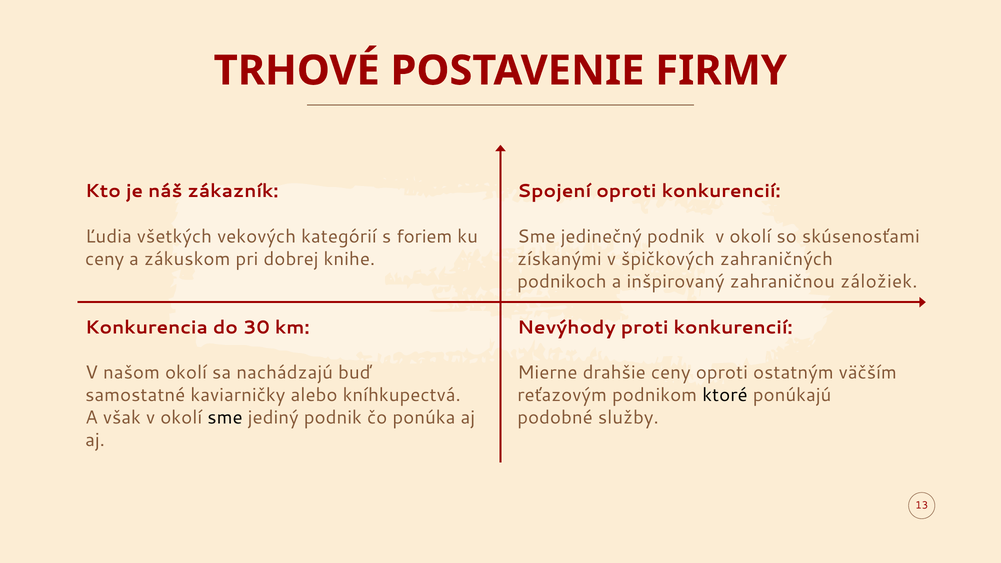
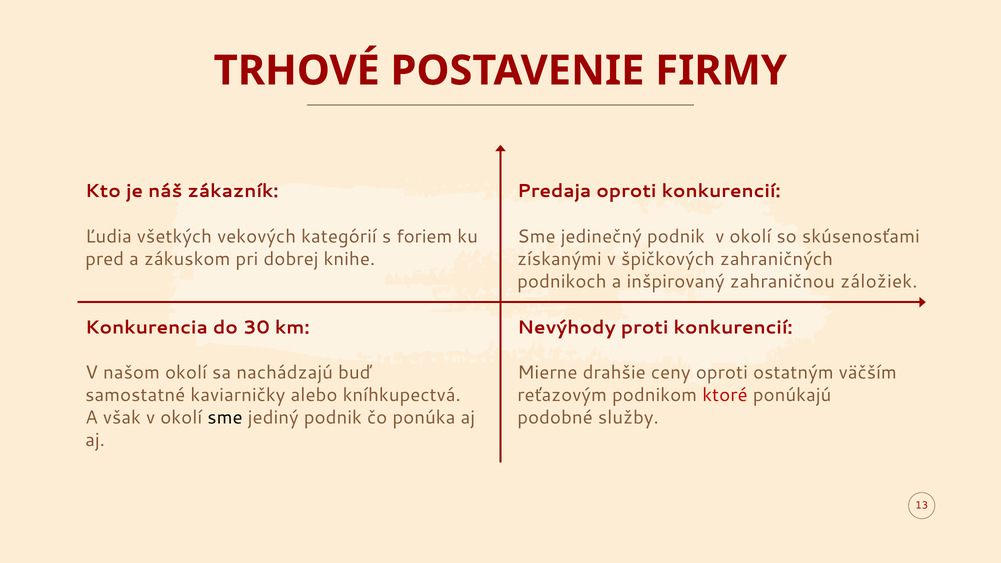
Spojení: Spojení -> Predaja
ceny at (105, 259): ceny -> pred
ktoré colour: black -> red
